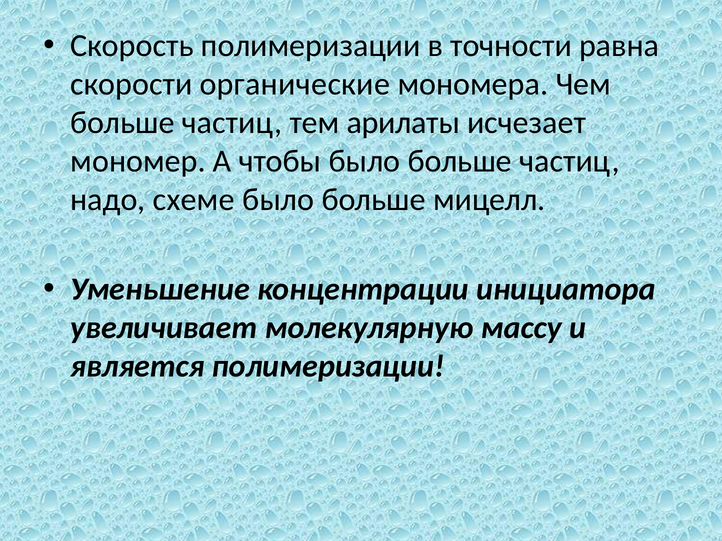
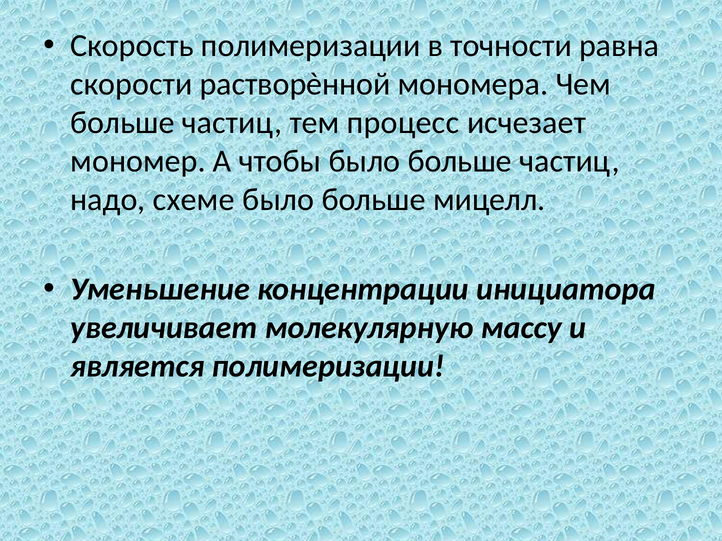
органические: органические -> растворѐнной
арилаты: арилаты -> процесс
